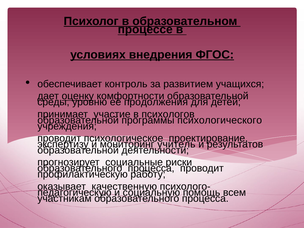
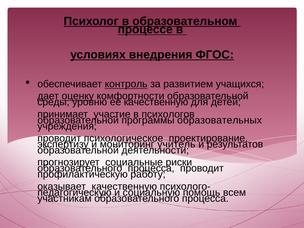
контроль underline: none -> present
продолжения at (156, 102): продолжения -> качественную
психологического: психологического -> образовательных
